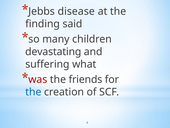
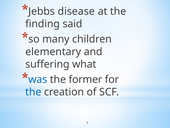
devastating: devastating -> elementary
was colour: red -> blue
friends: friends -> former
